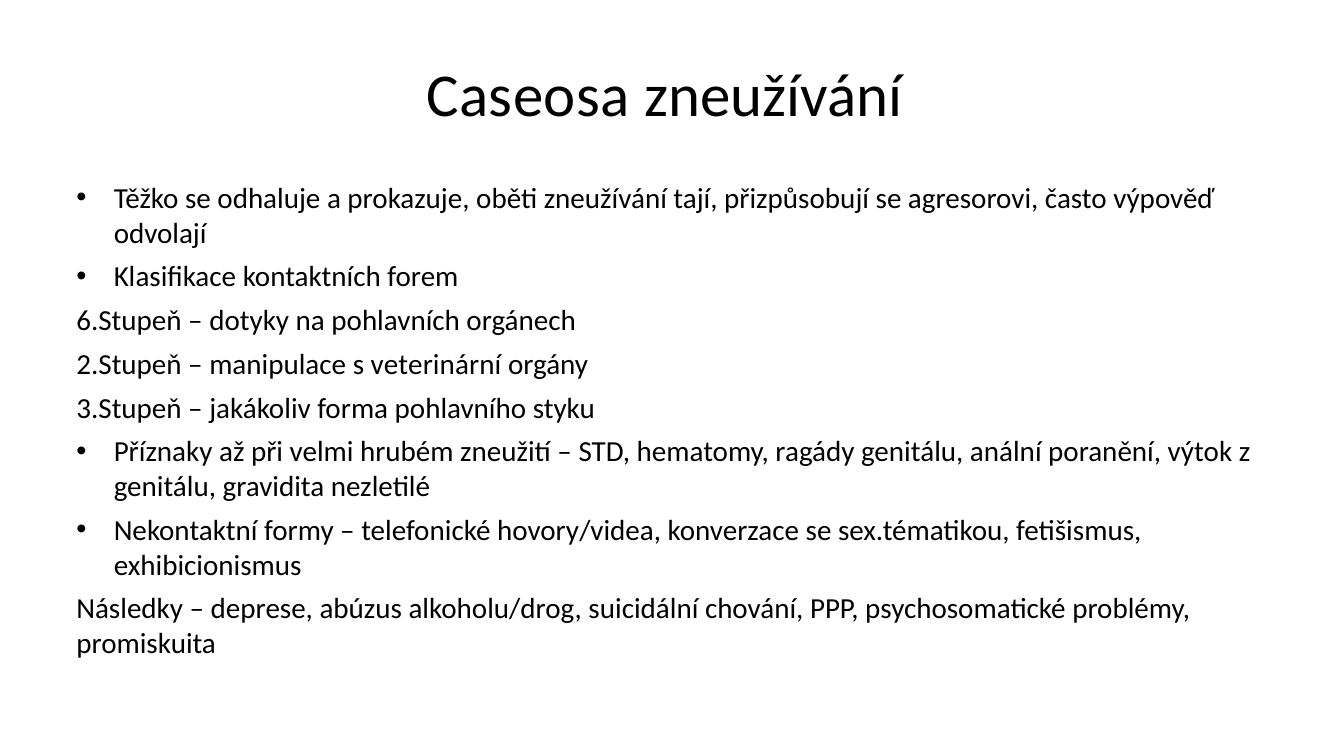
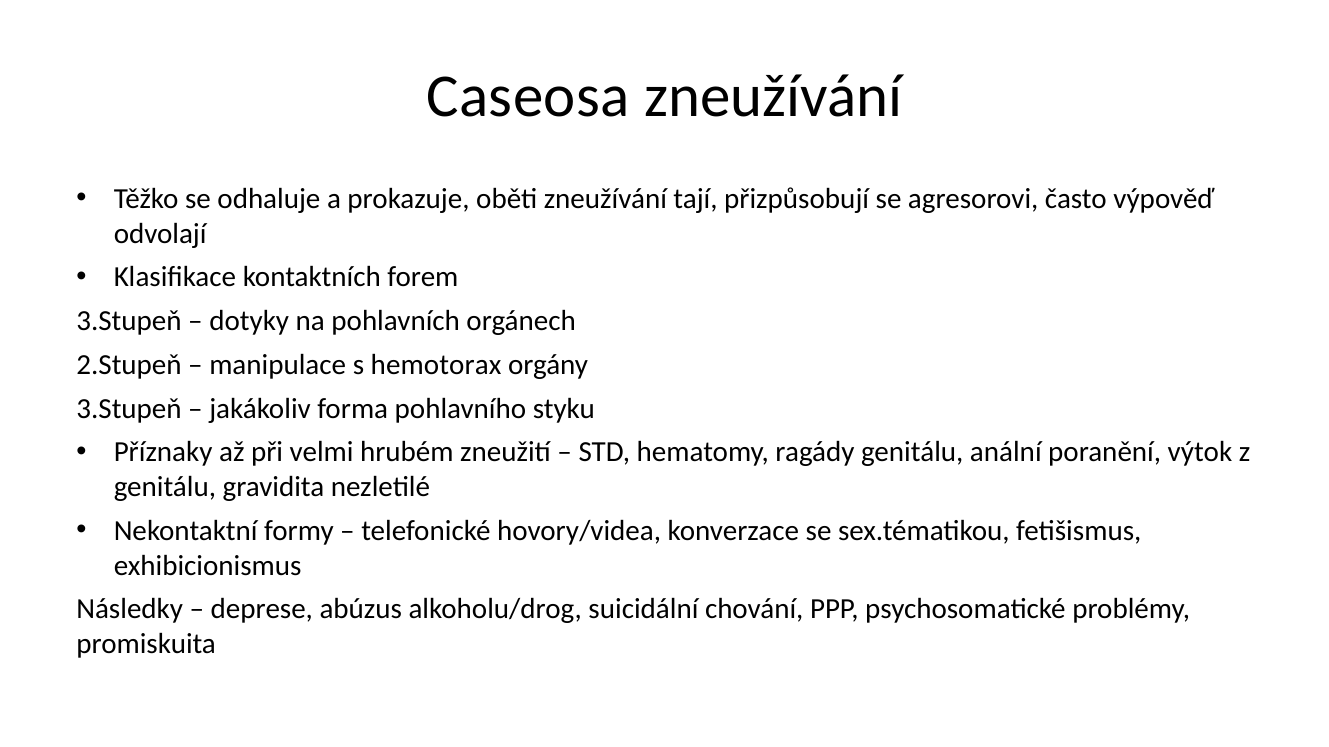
6.Stupeň at (129, 321): 6.Stupeň -> 3.Stupeň
veterinární: veterinární -> hemotorax
